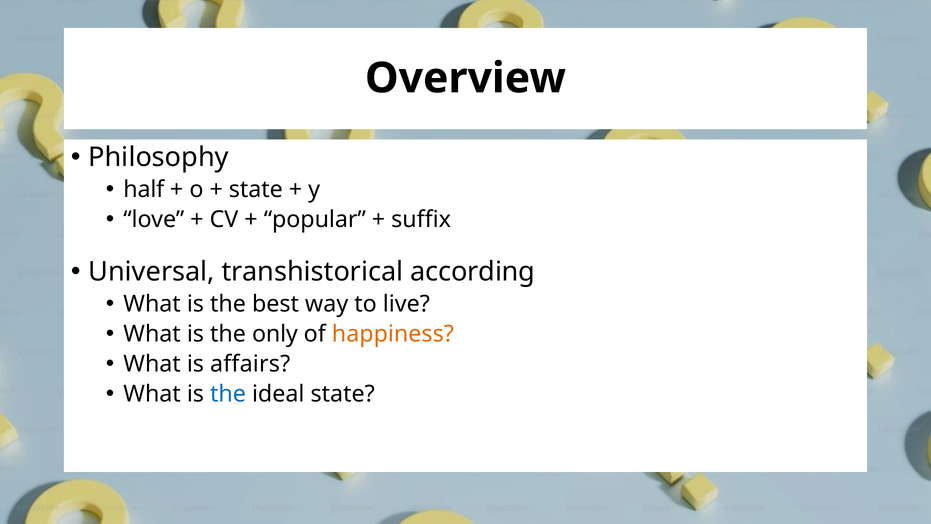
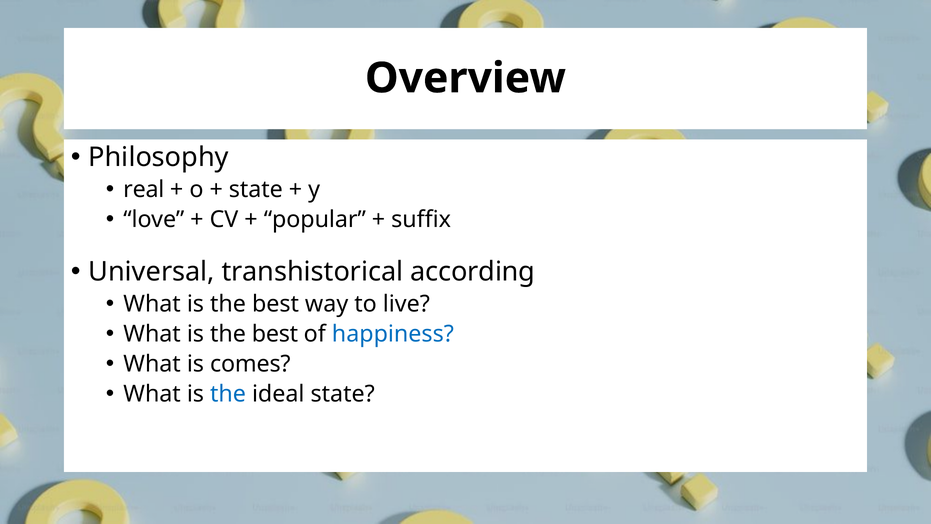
half: half -> real
only at (275, 334): only -> best
happiness colour: orange -> blue
affairs: affairs -> comes
